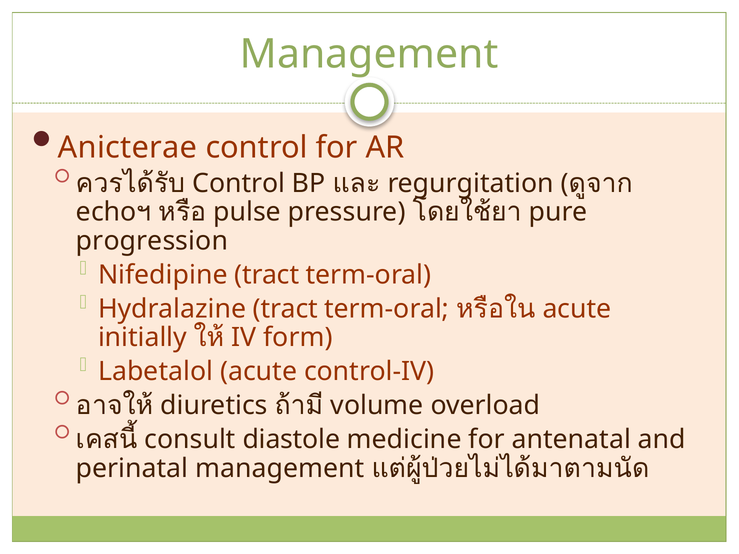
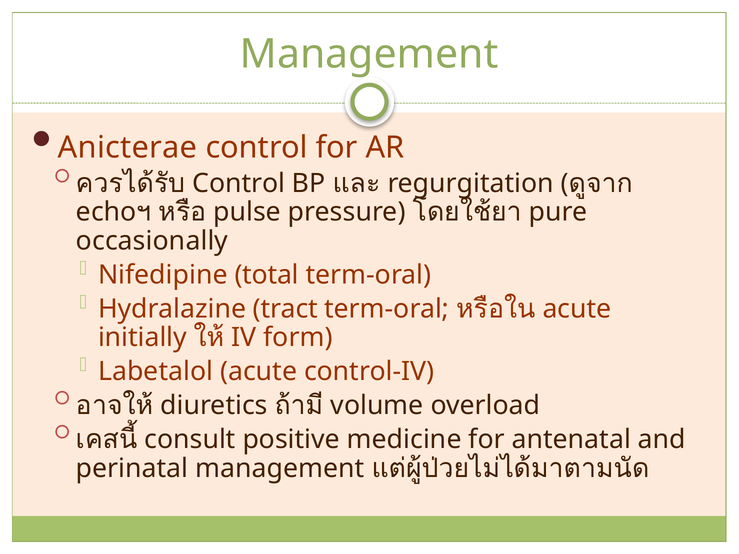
progression: progression -> occasionally
Nifedipine tract: tract -> total
diastole: diastole -> positive
